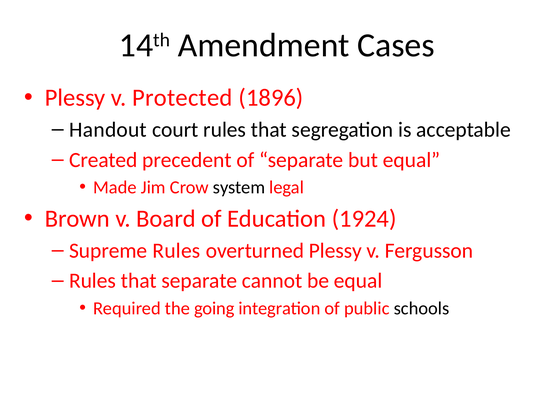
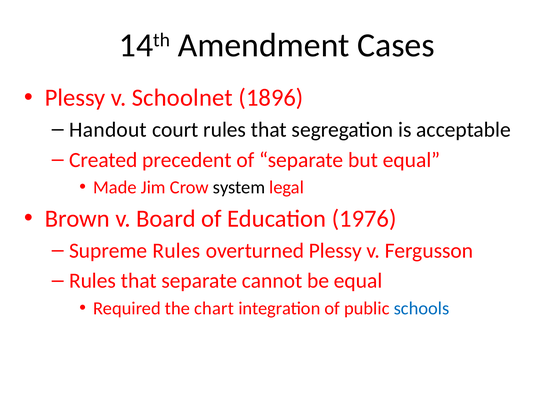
Protected: Protected -> Schoolnet
1924: 1924 -> 1976
going: going -> chart
schools colour: black -> blue
